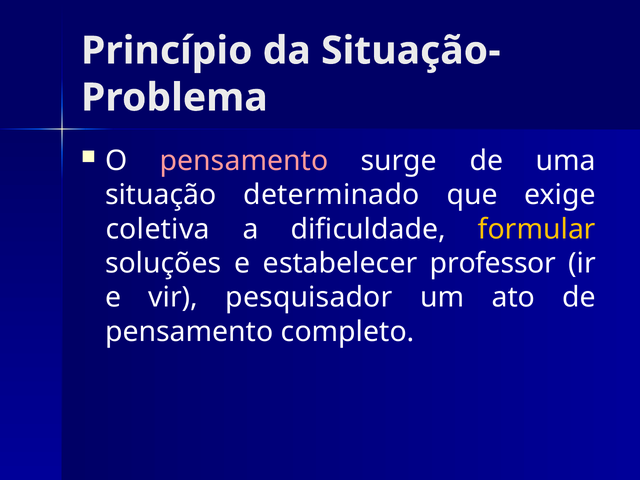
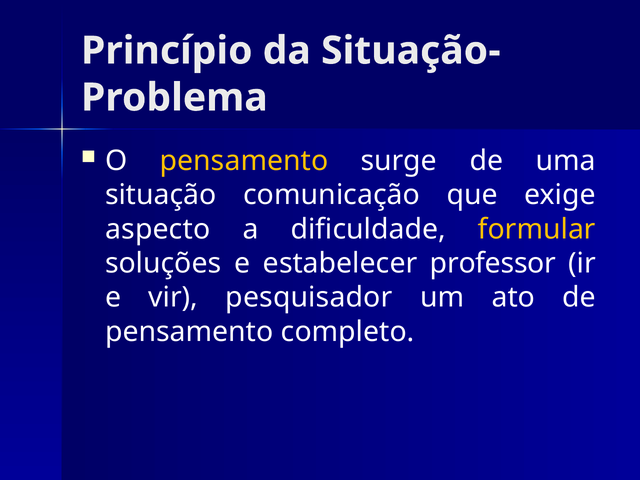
pensamento at (244, 161) colour: pink -> yellow
determinado: determinado -> comunicação
coletiva: coletiva -> aspecto
